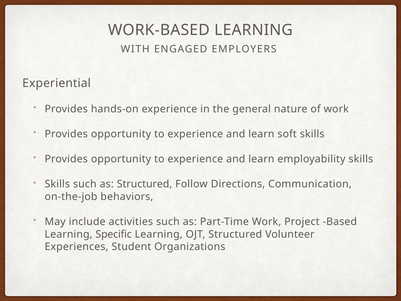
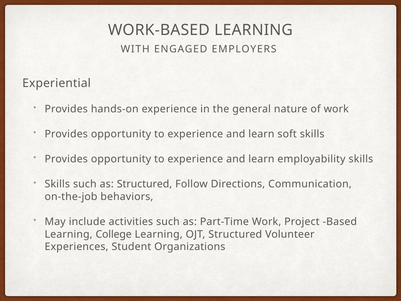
Specific: Specific -> College
